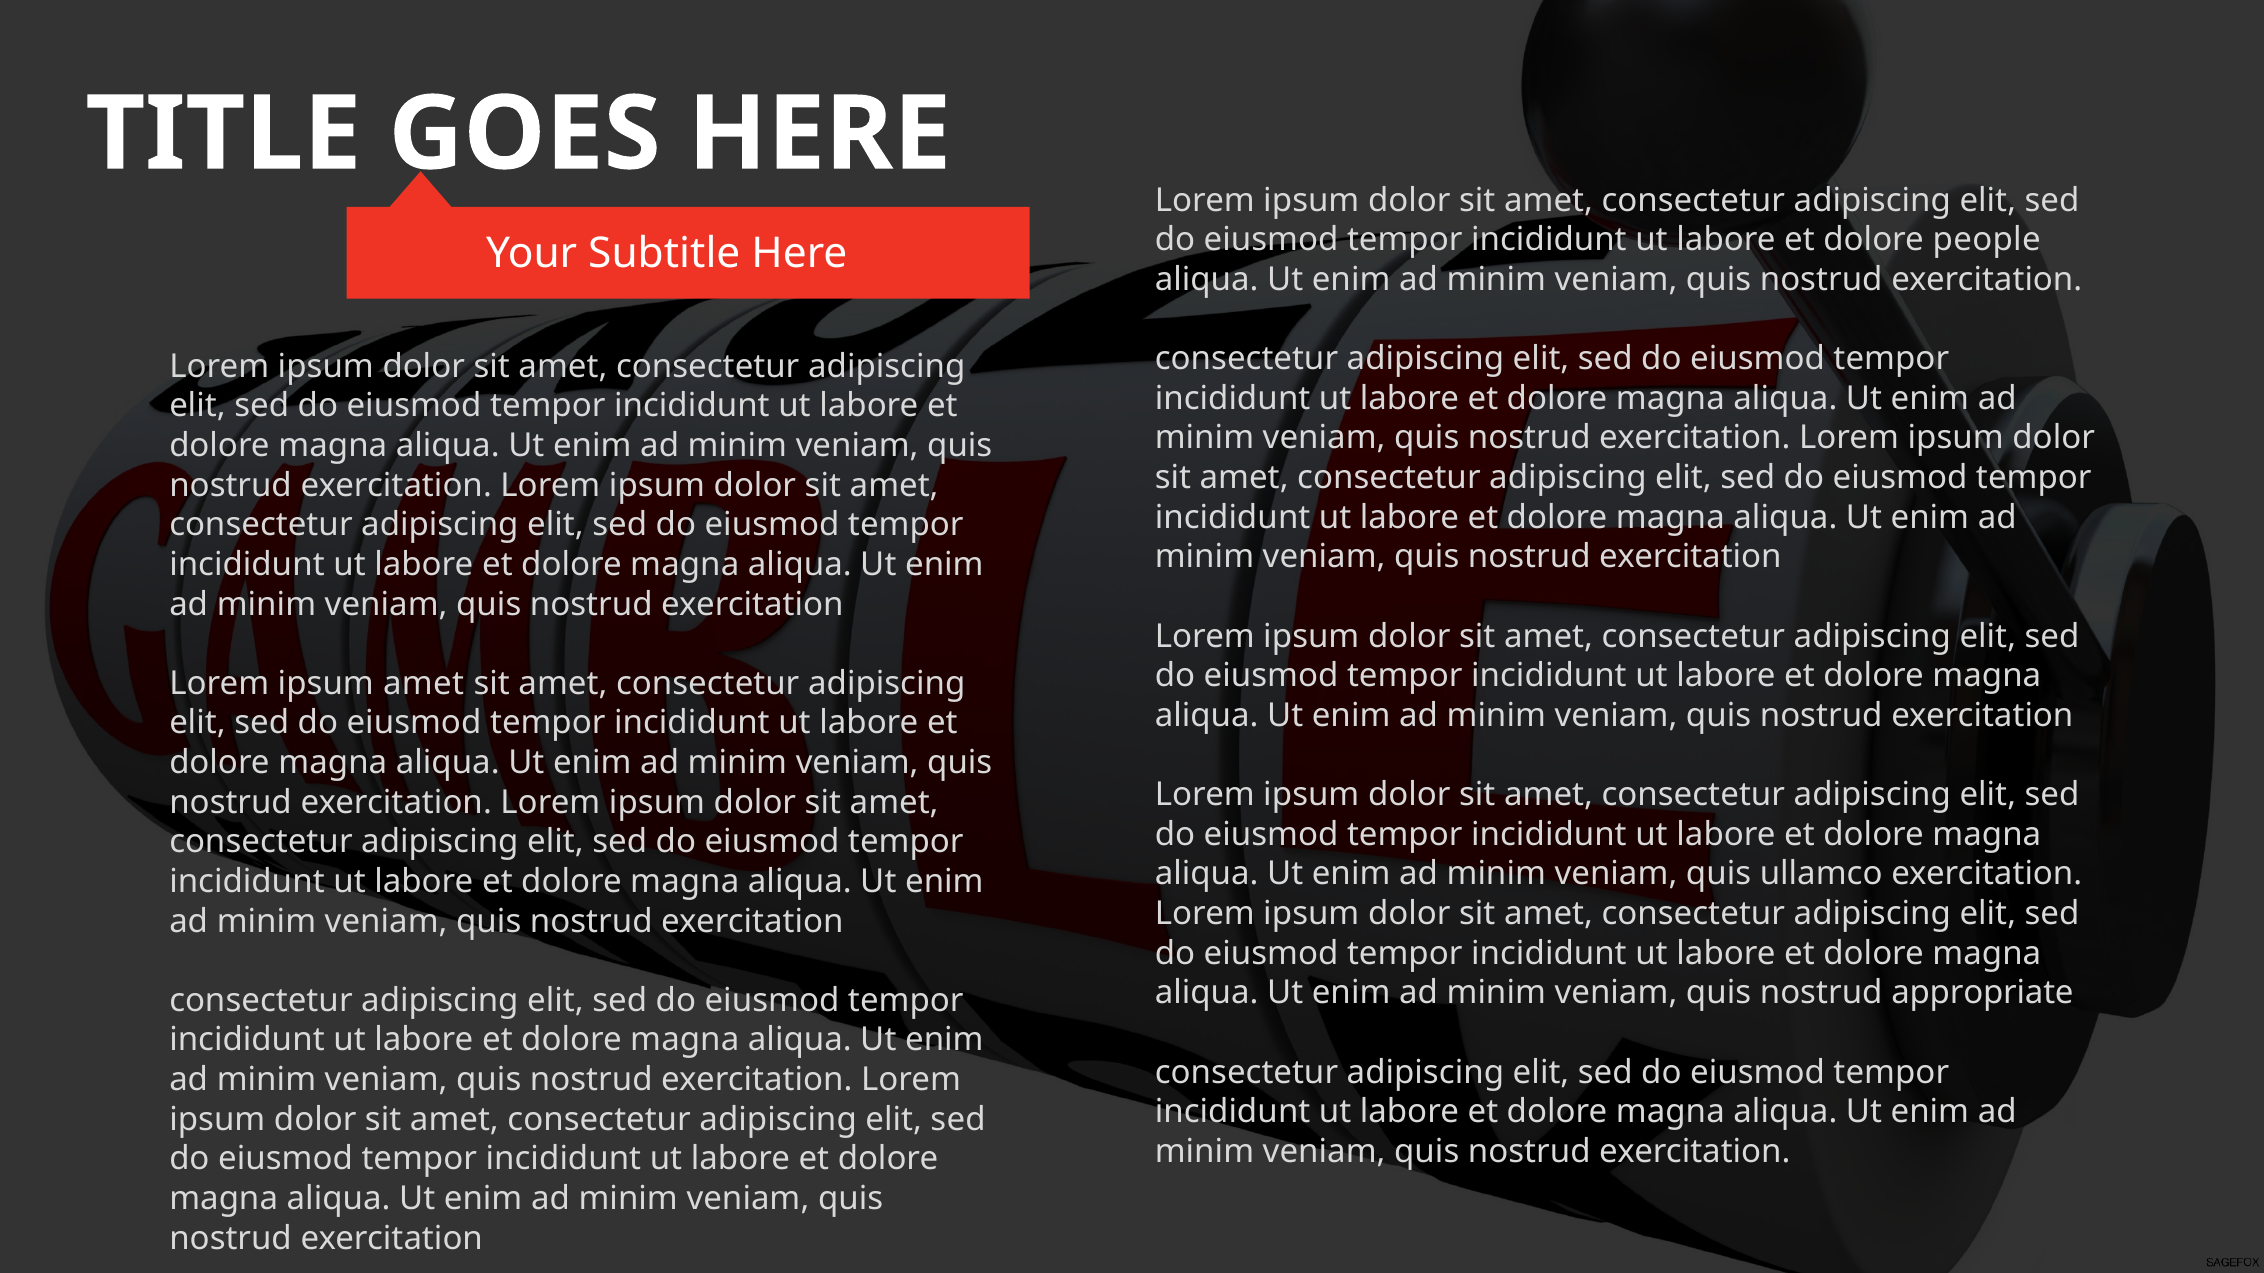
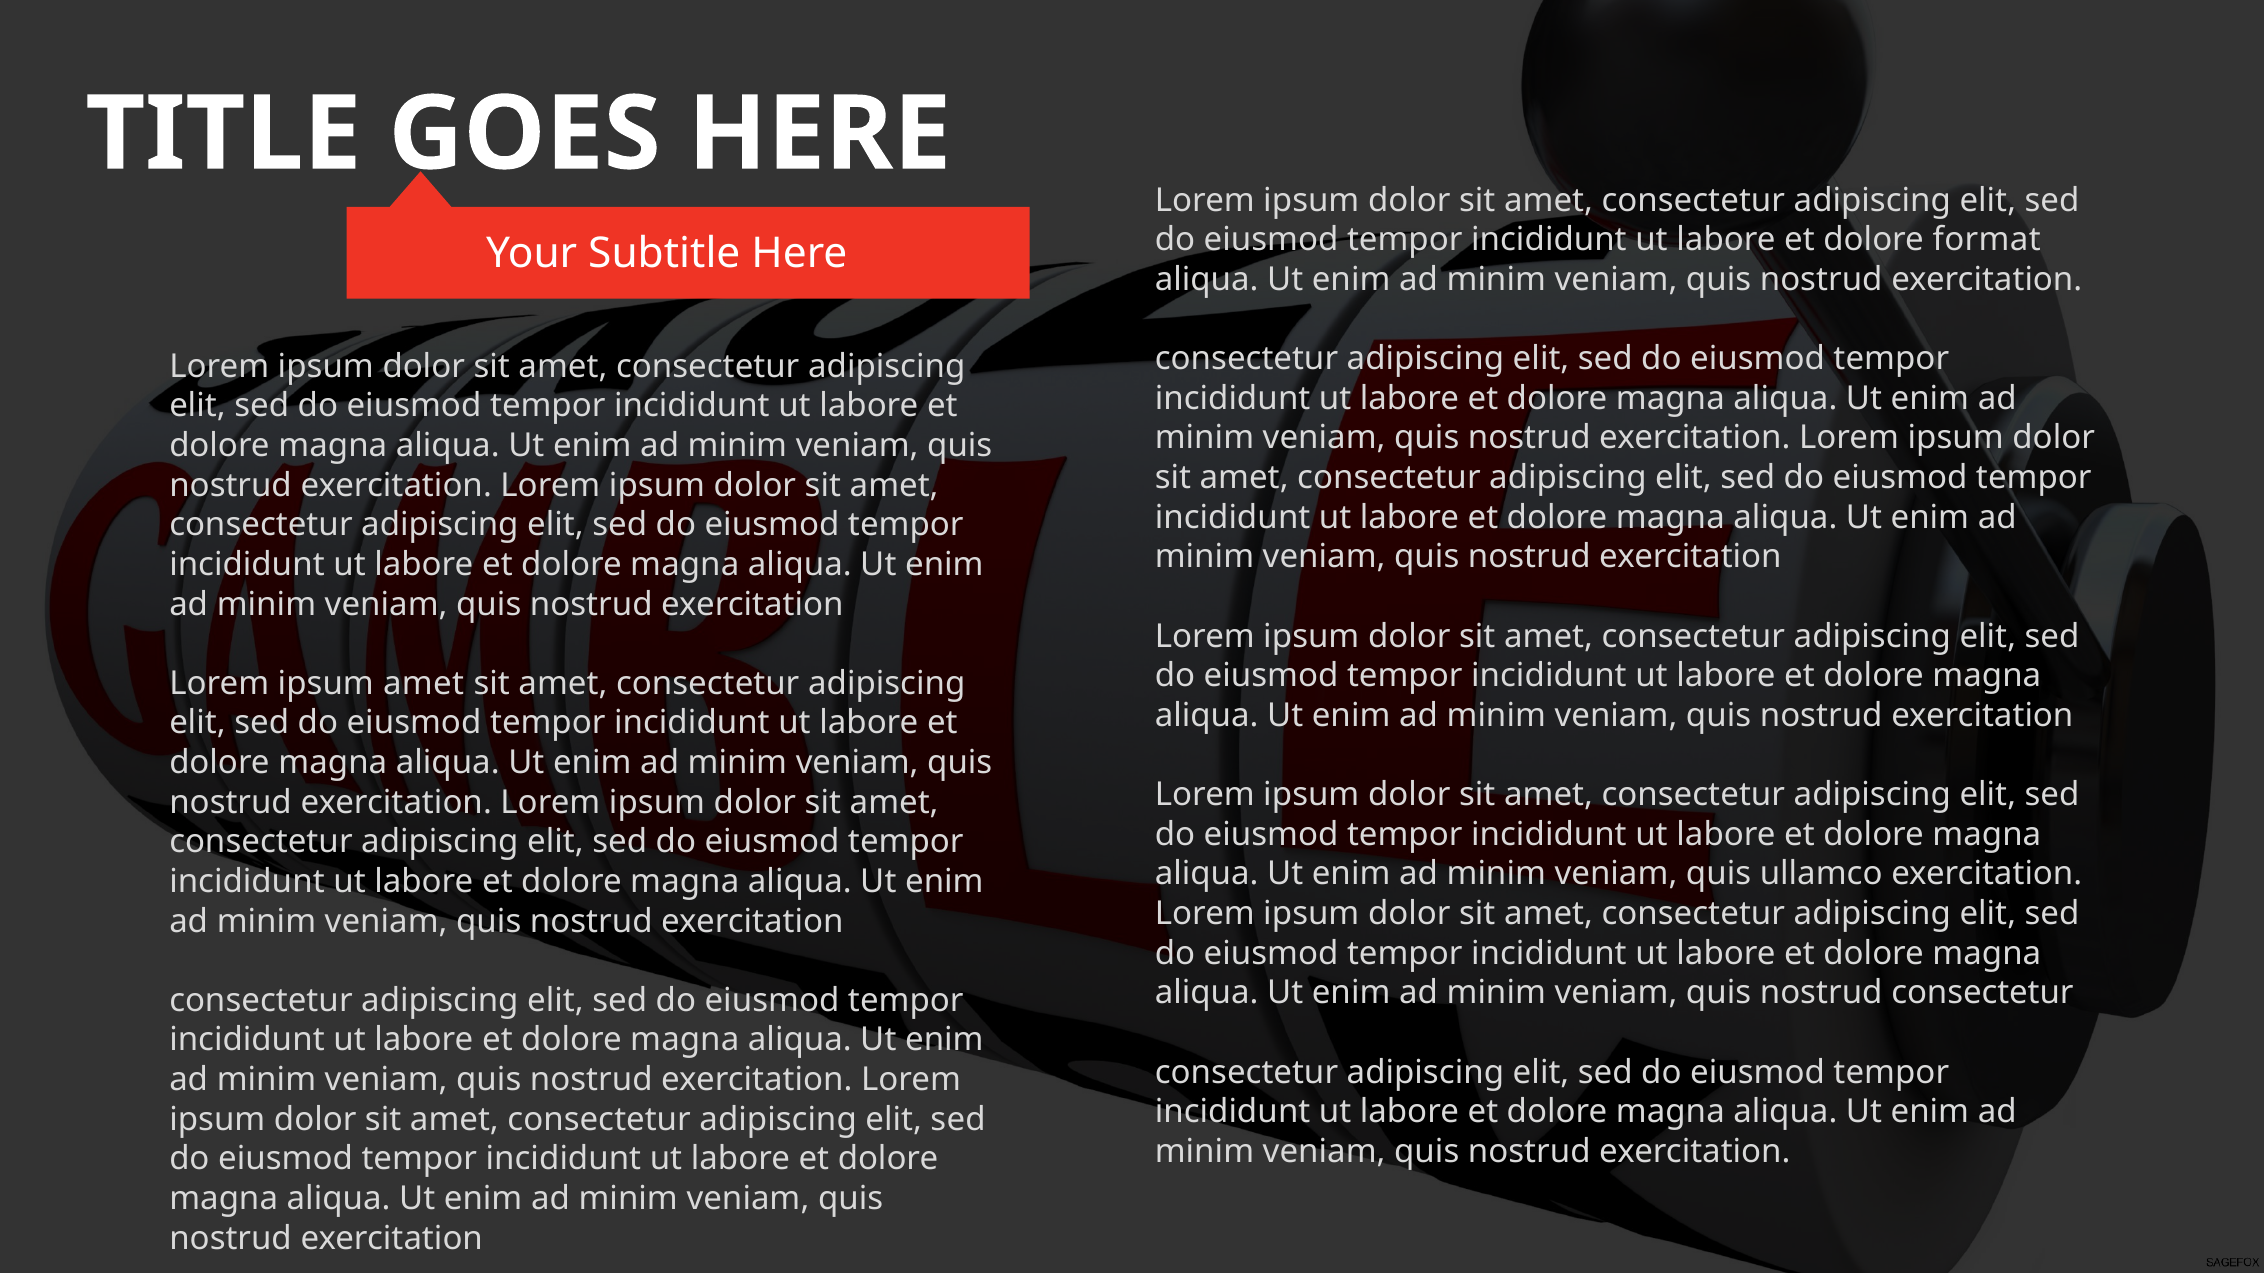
people: people -> format
nostrud appropriate: appropriate -> consectetur
